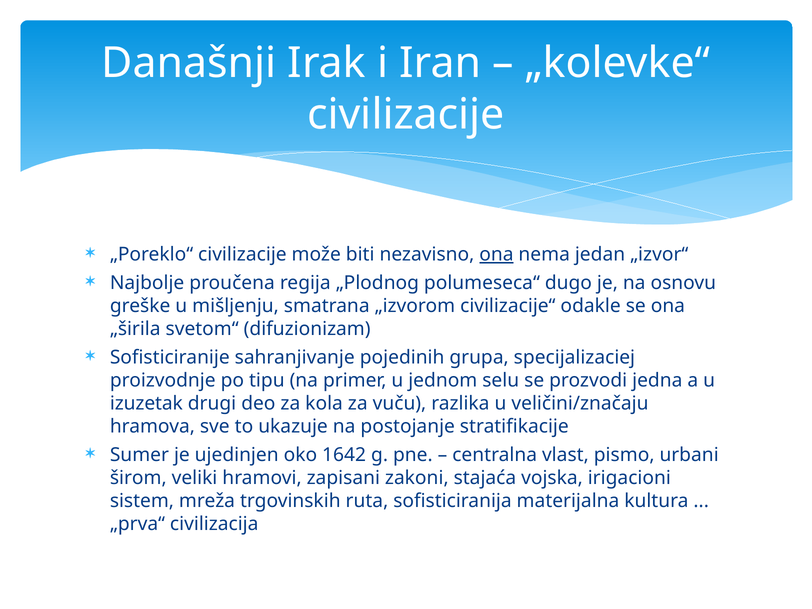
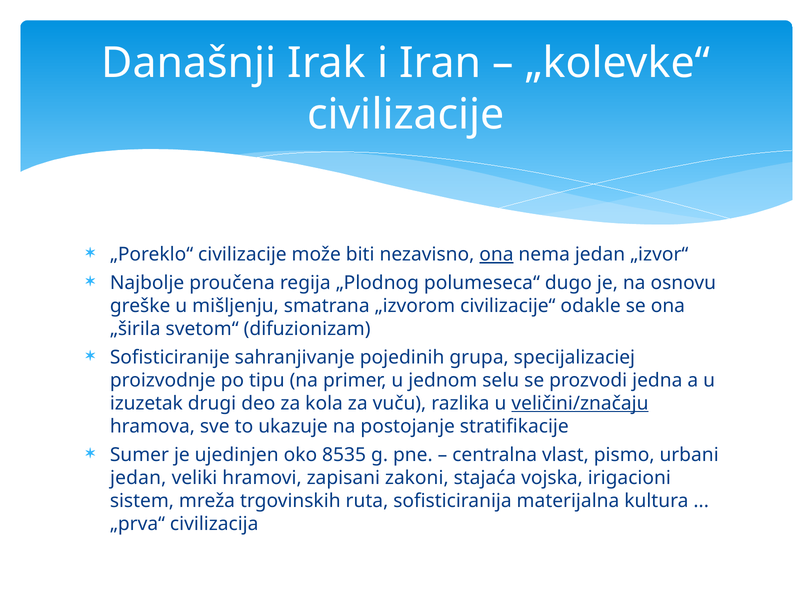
veličini/značaju underline: none -> present
1642: 1642 -> 8535
širom at (138, 478): širom -> jedan
